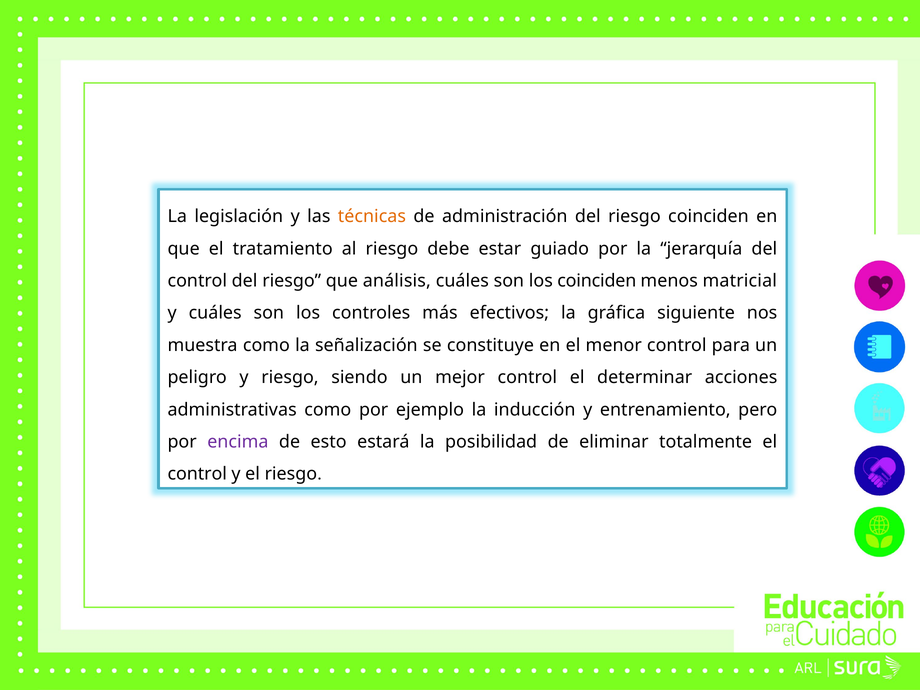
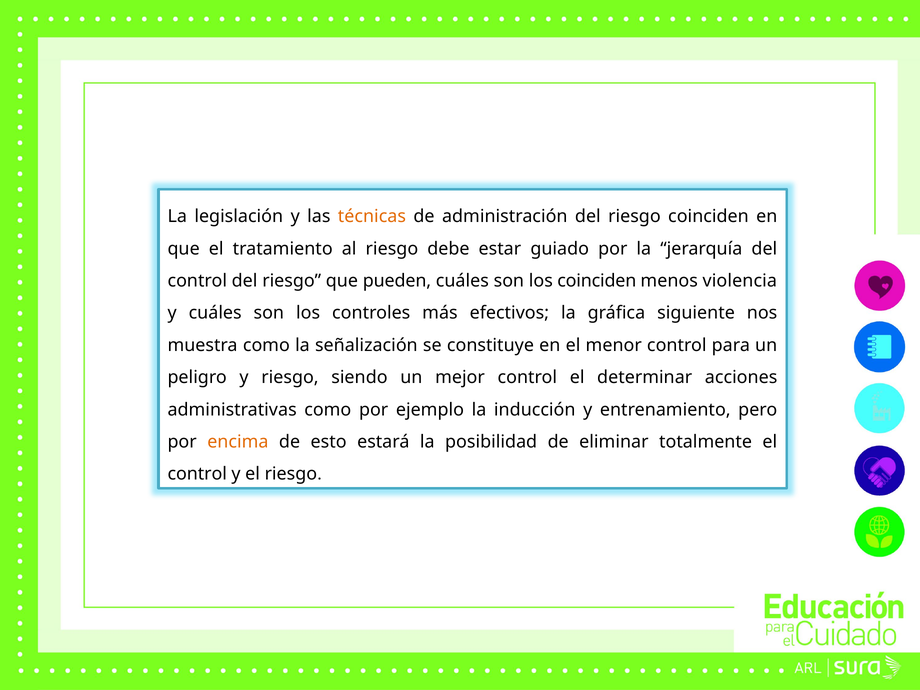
análisis: análisis -> pueden
matricial: matricial -> violencia
encima colour: purple -> orange
